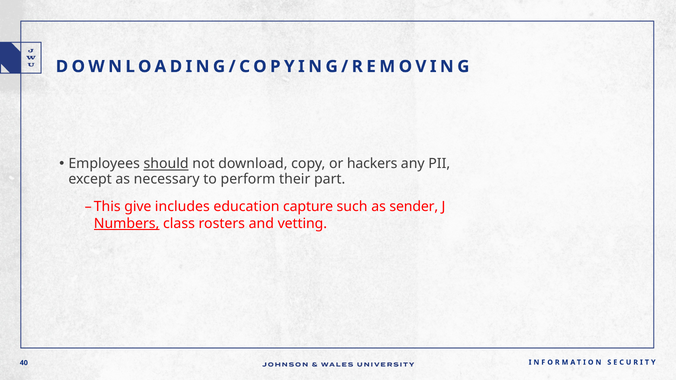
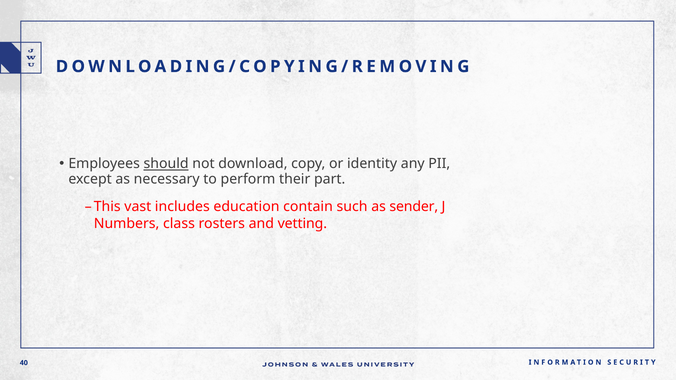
hackers: hackers -> identity
give: give -> vast
capture: capture -> contain
Numbers underline: present -> none
